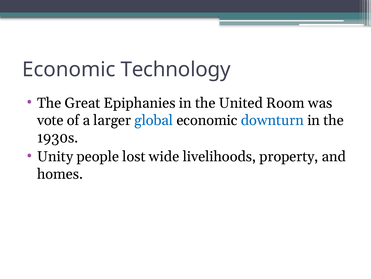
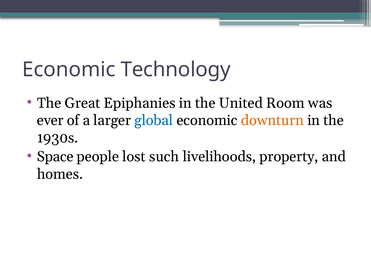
vote: vote -> ever
downturn colour: blue -> orange
Unity: Unity -> Space
wide: wide -> such
